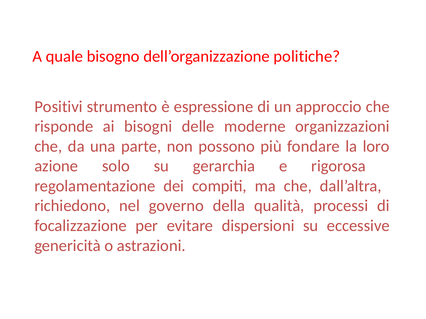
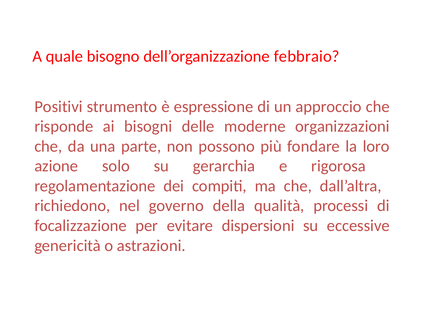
politiche: politiche -> febbraio
